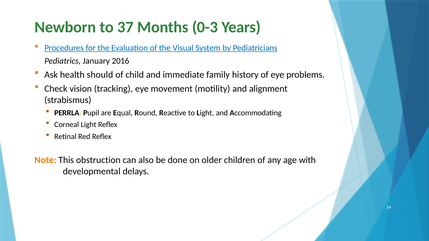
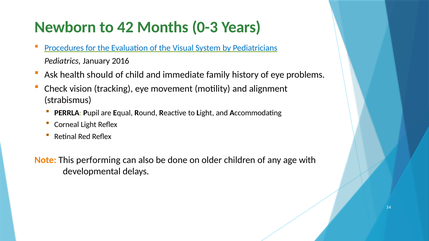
37: 37 -> 42
obstruction: obstruction -> performing
